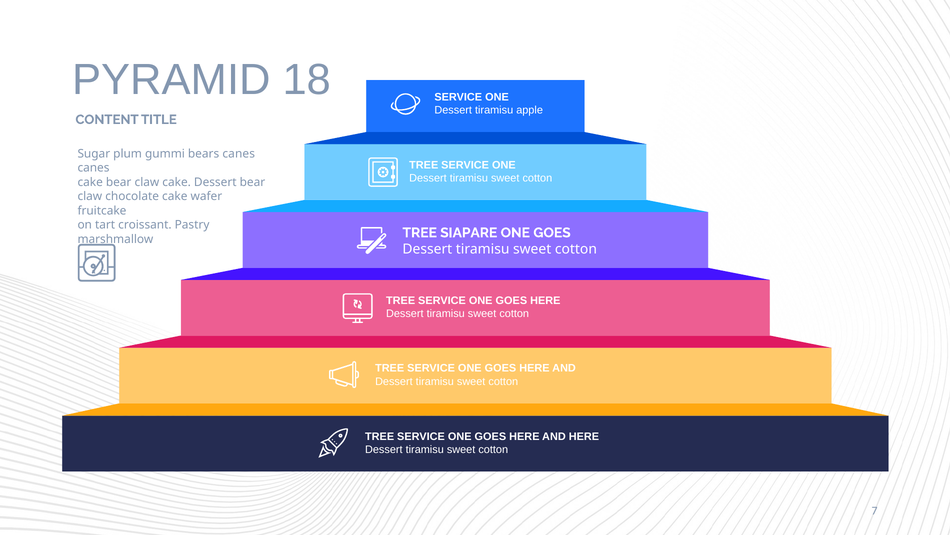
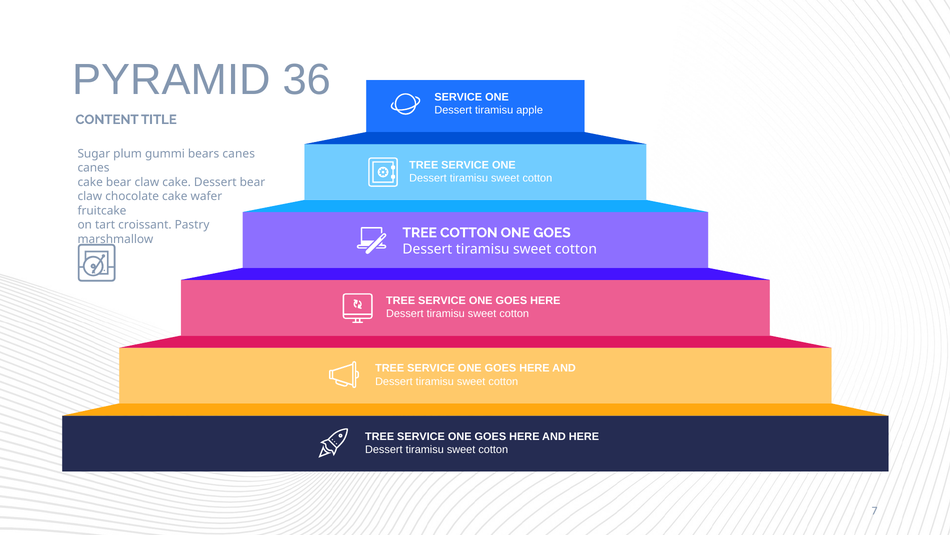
18: 18 -> 36
TREE SIAPARE: SIAPARE -> COTTON
